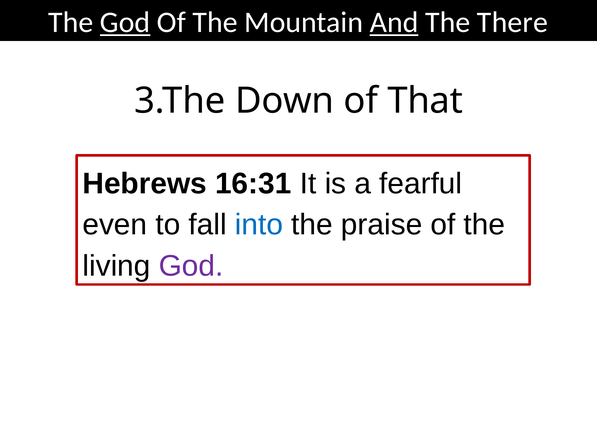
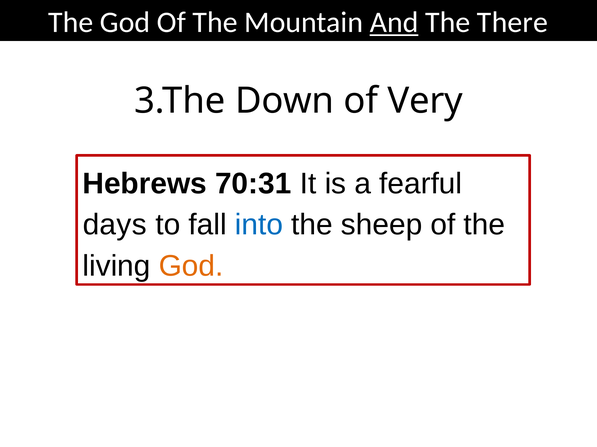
God at (125, 22) underline: present -> none
That: That -> Very
16:31: 16:31 -> 70:31
even: even -> days
praise: praise -> sheep
God at (191, 266) colour: purple -> orange
